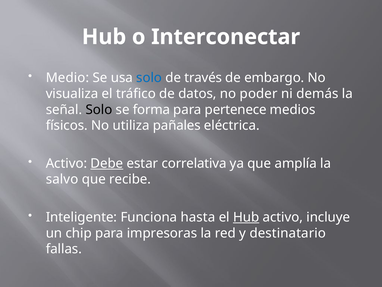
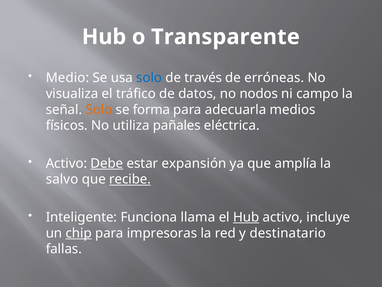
Interconectar: Interconectar -> Transparente
embargo: embargo -> erróneas
poder: poder -> nodos
demás: demás -> campo
Solo at (99, 109) colour: black -> orange
pertenece: pertenece -> adecuarla
correlativa: correlativa -> expansión
recibe underline: none -> present
hasta: hasta -> llama
chip underline: none -> present
